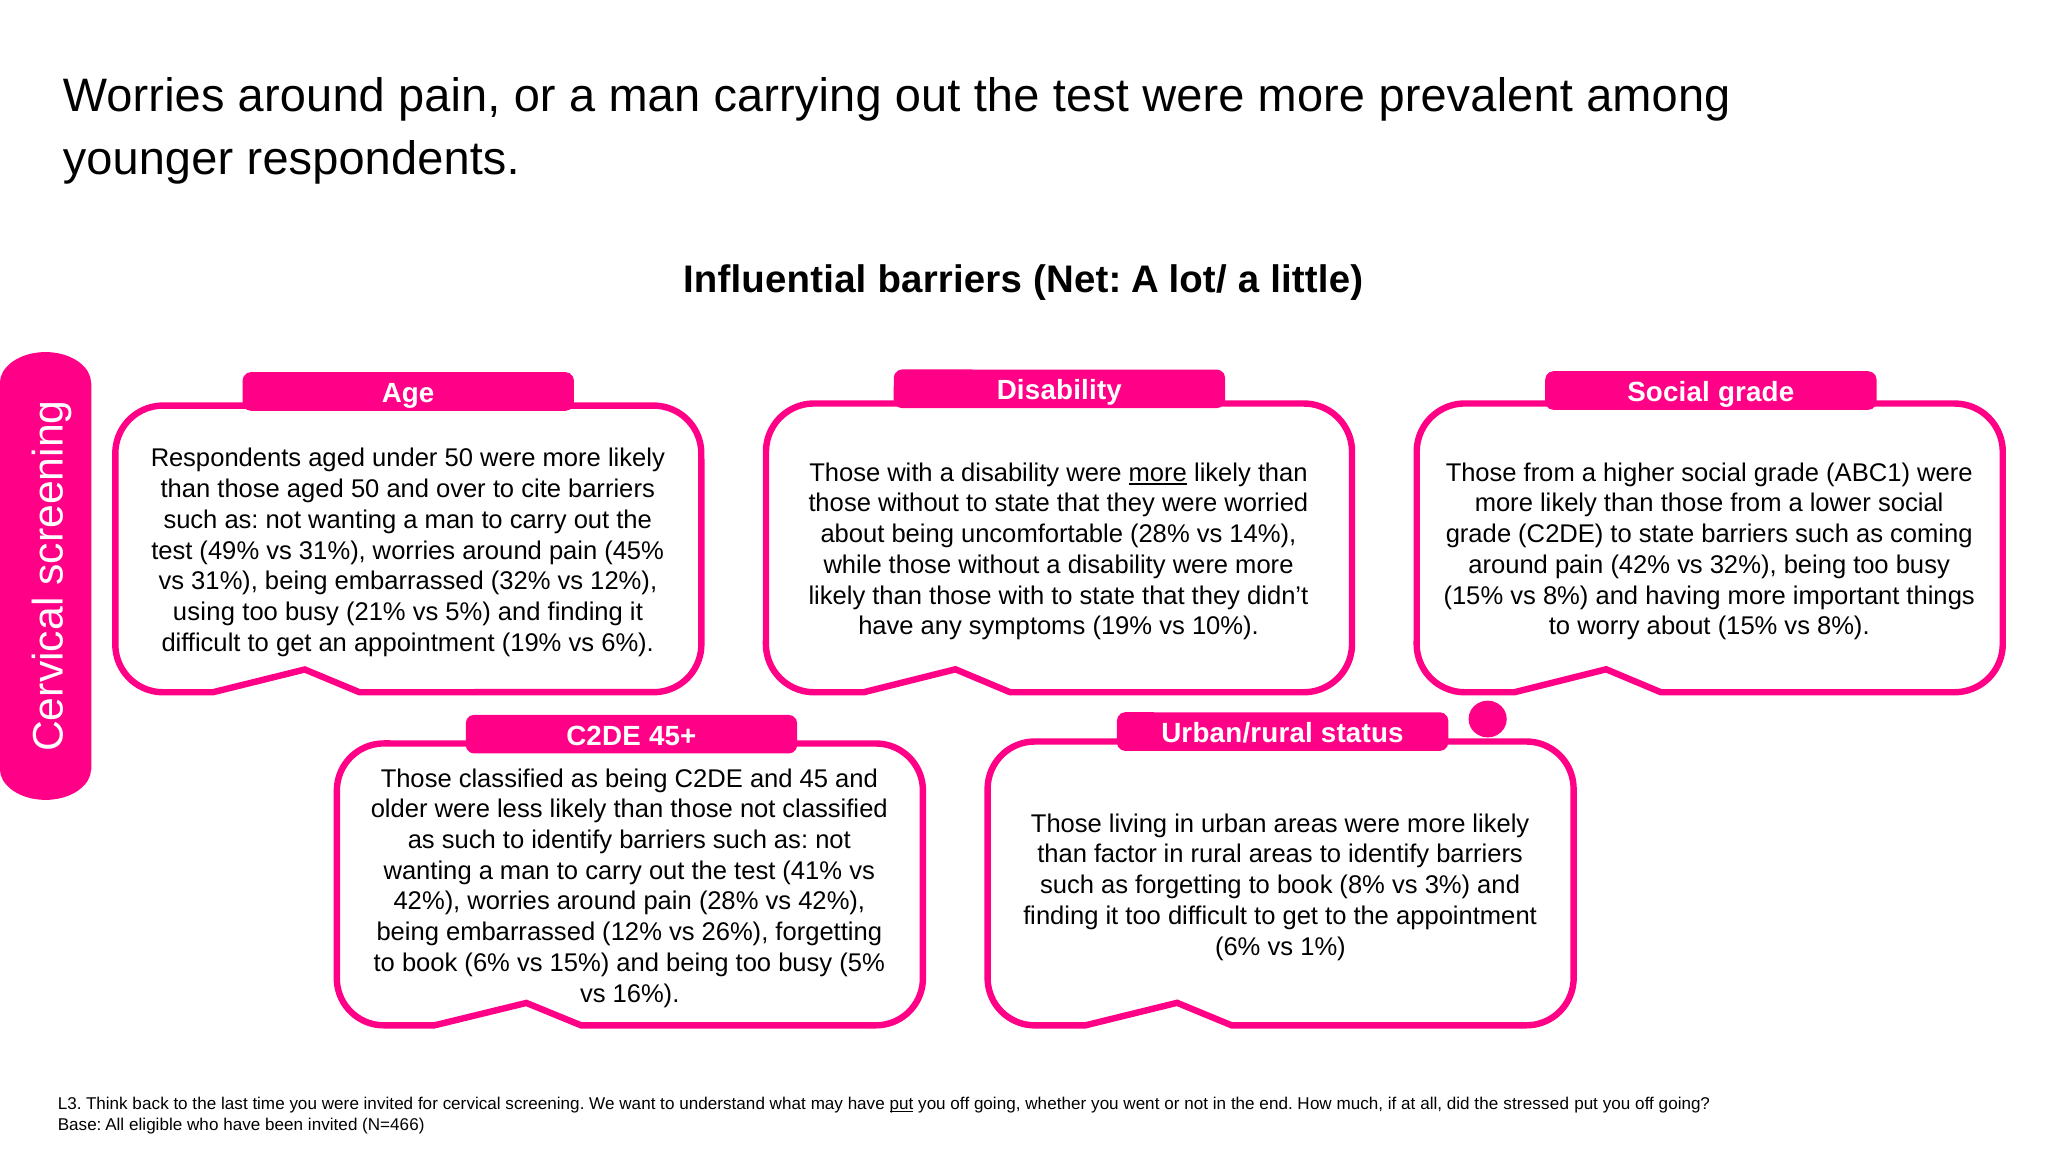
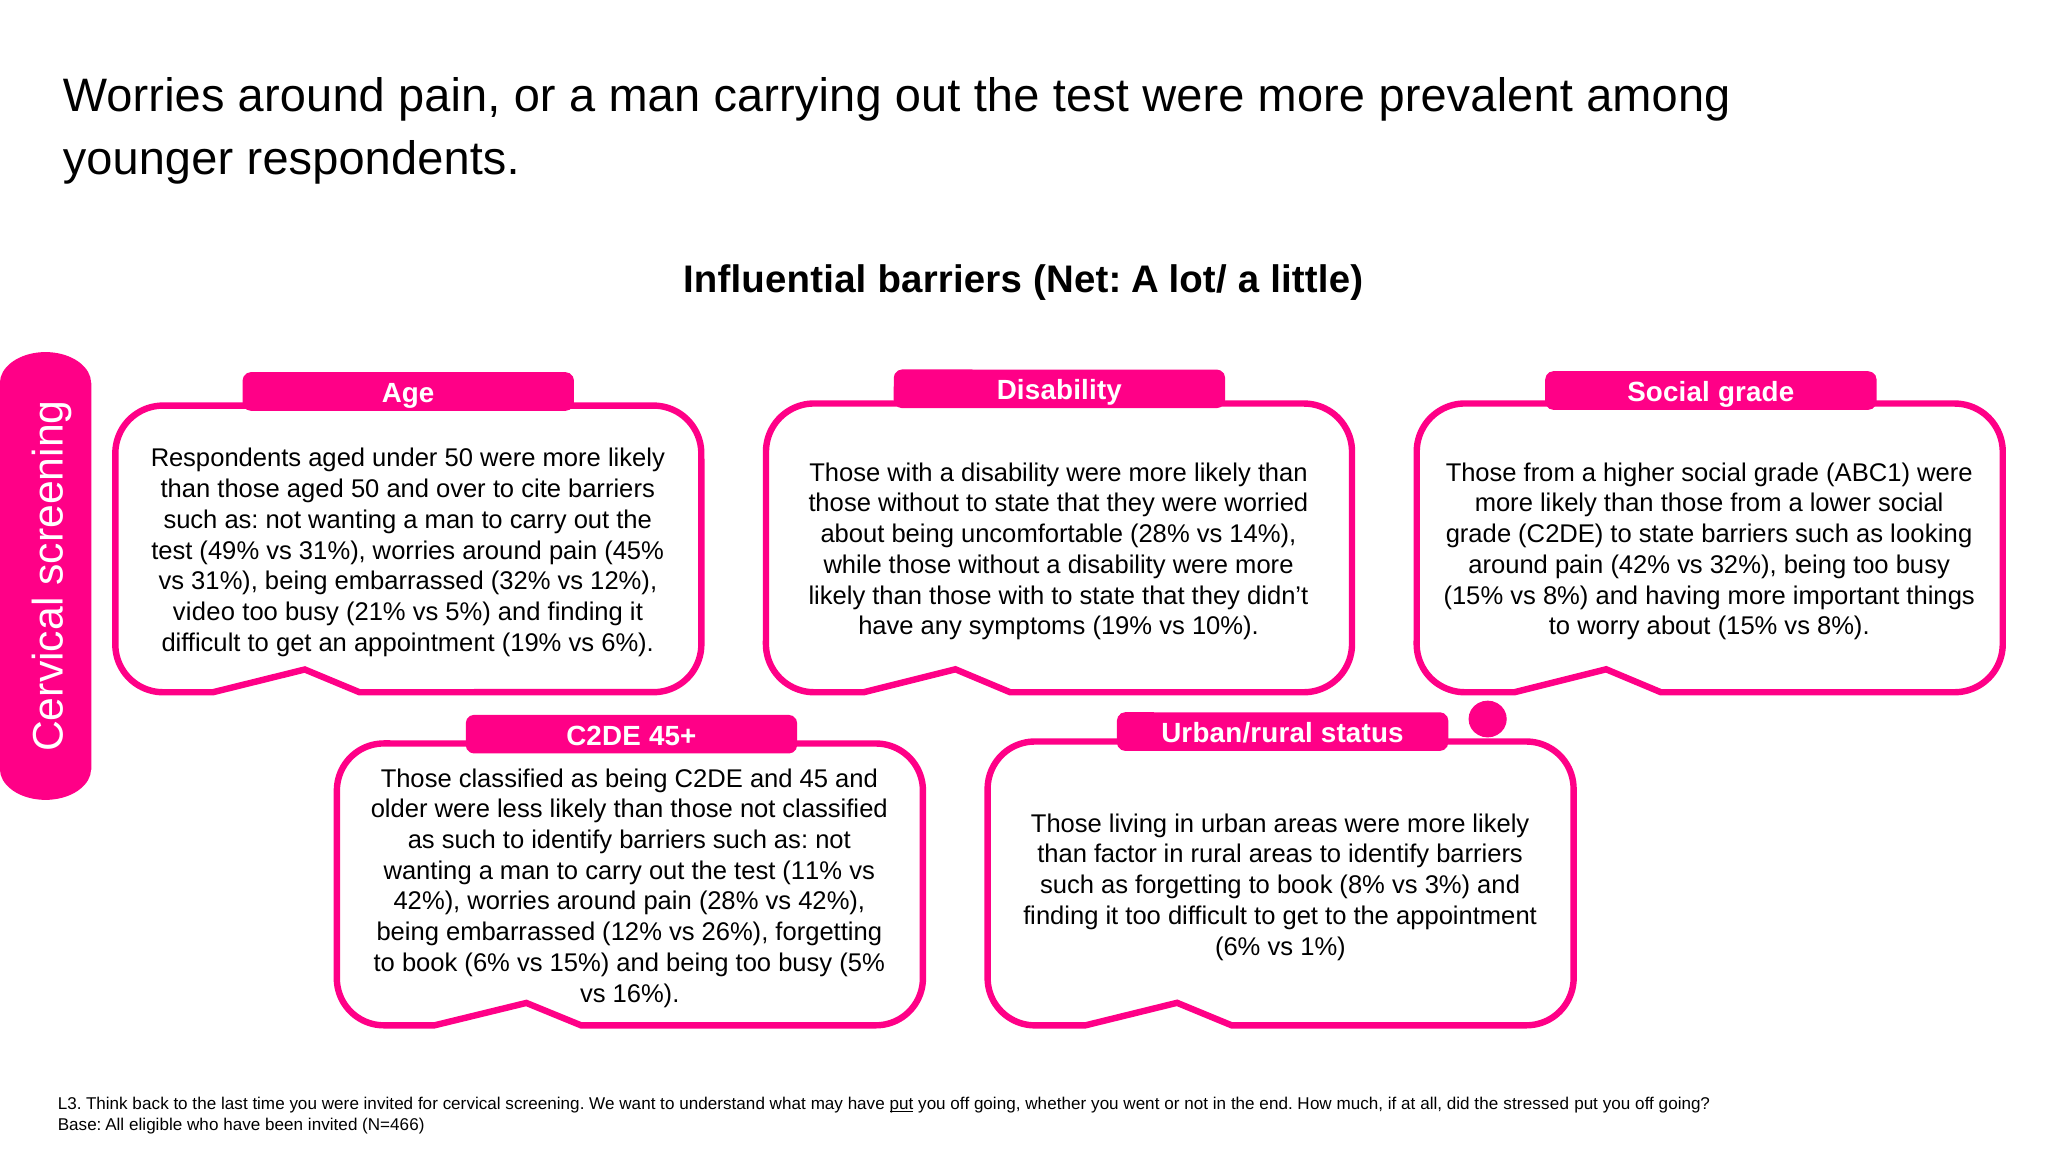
more at (1158, 473) underline: present -> none
coming: coming -> looking
using: using -> video
41%: 41% -> 11%
